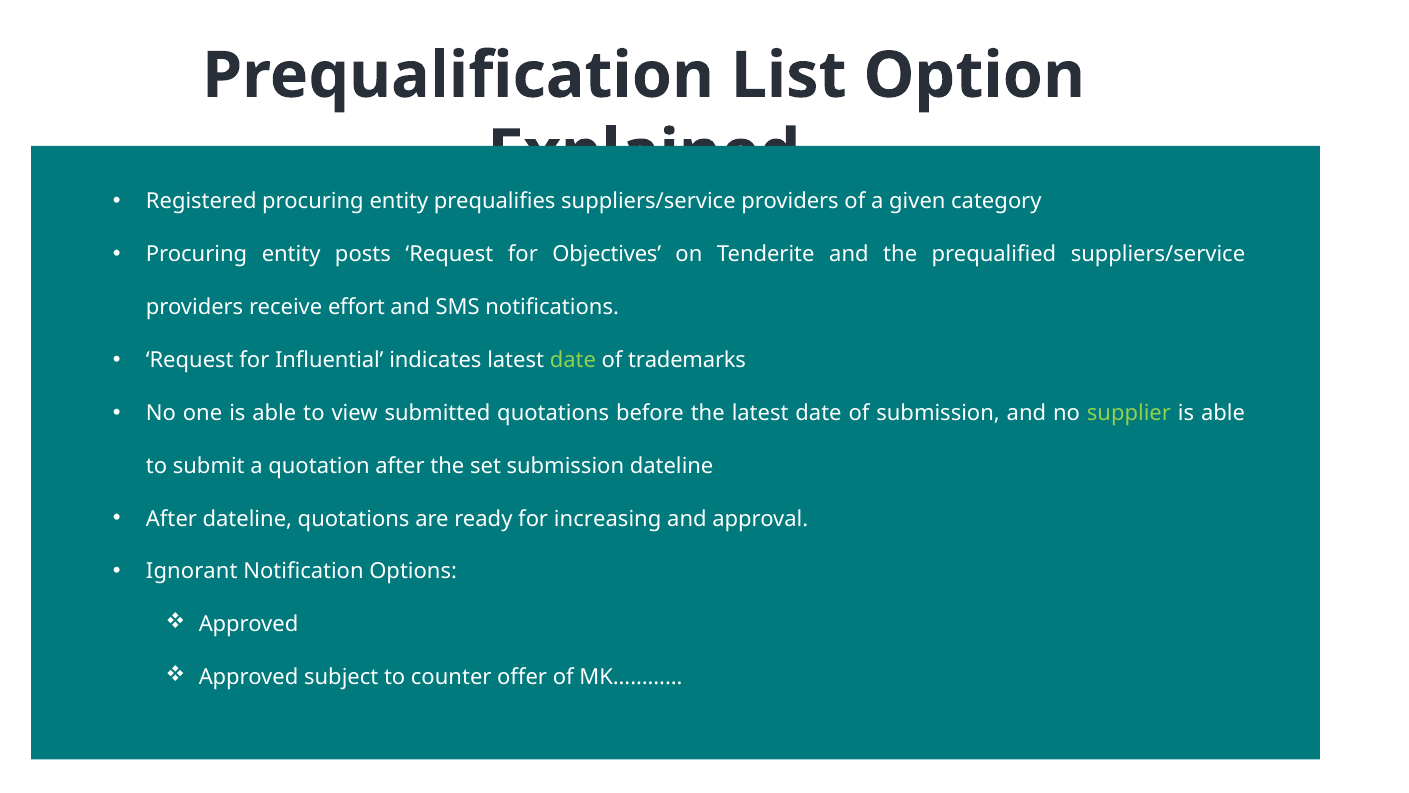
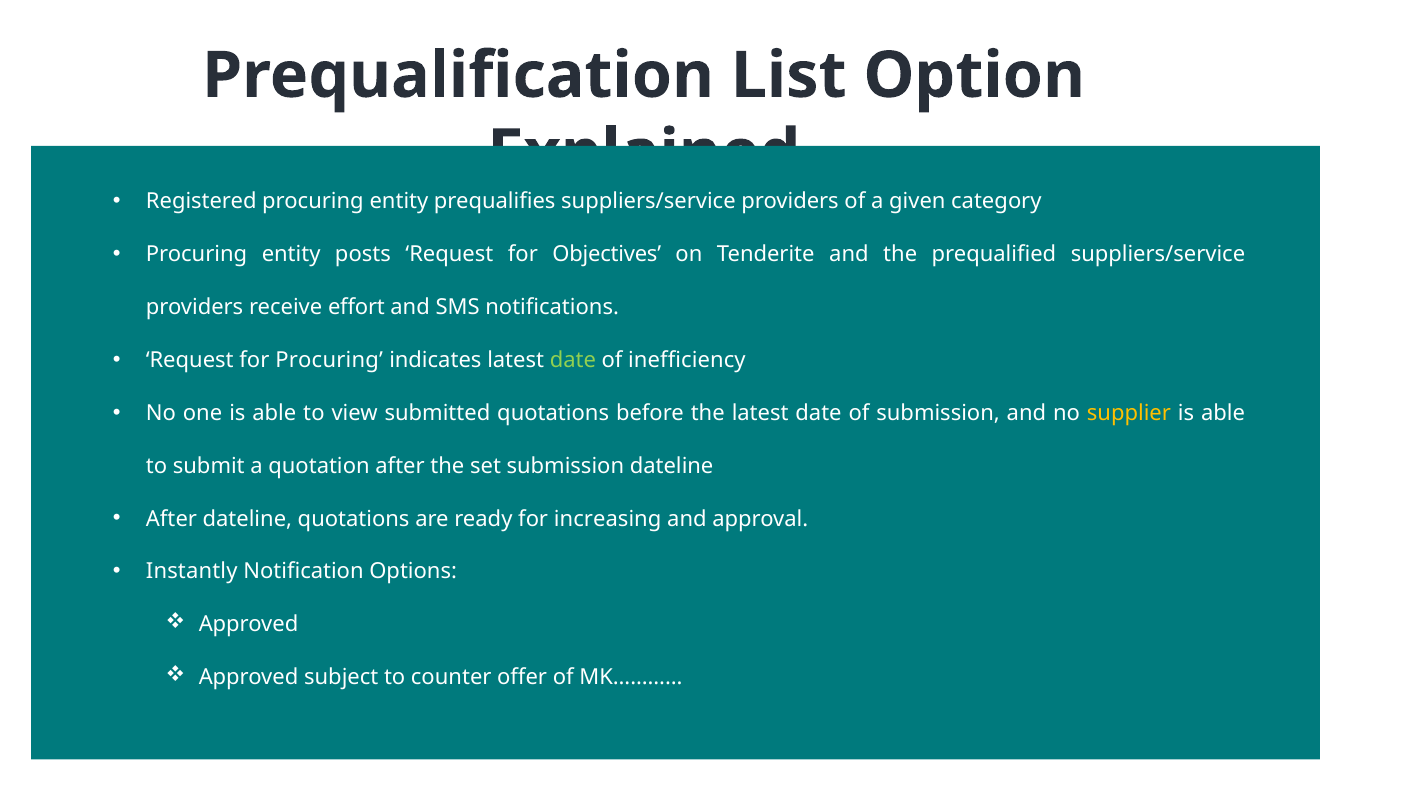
for Influential: Influential -> Procuring
trademarks: trademarks -> inefficiency
supplier colour: light green -> yellow
Ignorant: Ignorant -> Instantly
